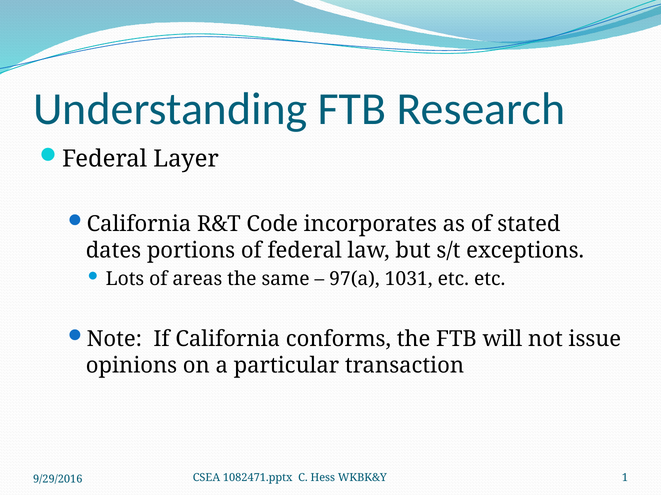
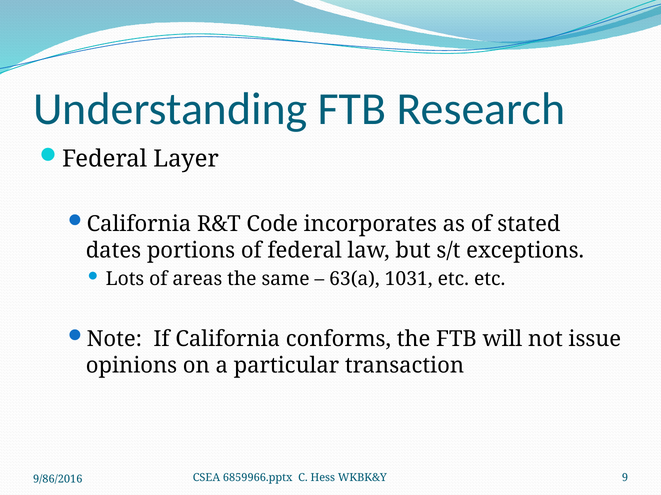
97(a: 97(a -> 63(a
1082471.pptx: 1082471.pptx -> 6859966.pptx
1: 1 -> 9
9/29/2016: 9/29/2016 -> 9/86/2016
